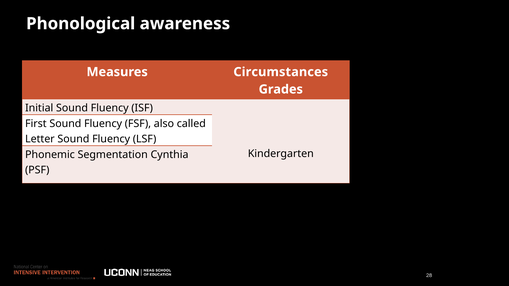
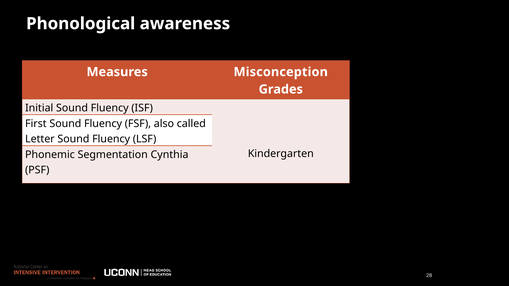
Circumstances: Circumstances -> Misconception
